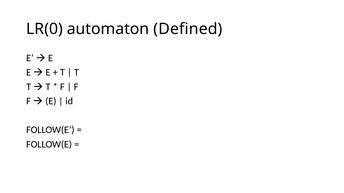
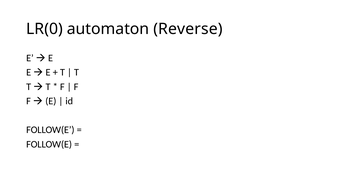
Defined: Defined -> Reverse
